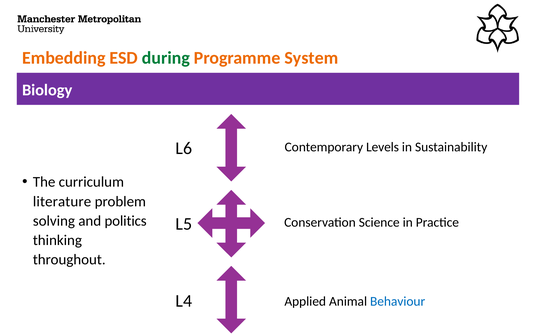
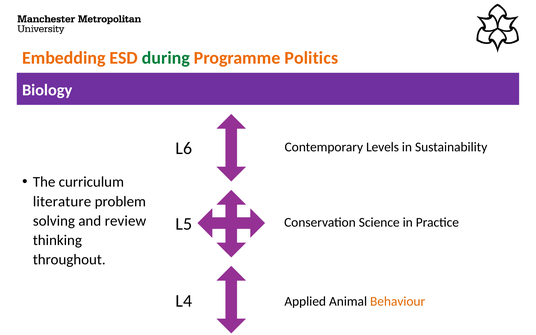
System: System -> Politics
politics: politics -> review
Behaviour colour: blue -> orange
